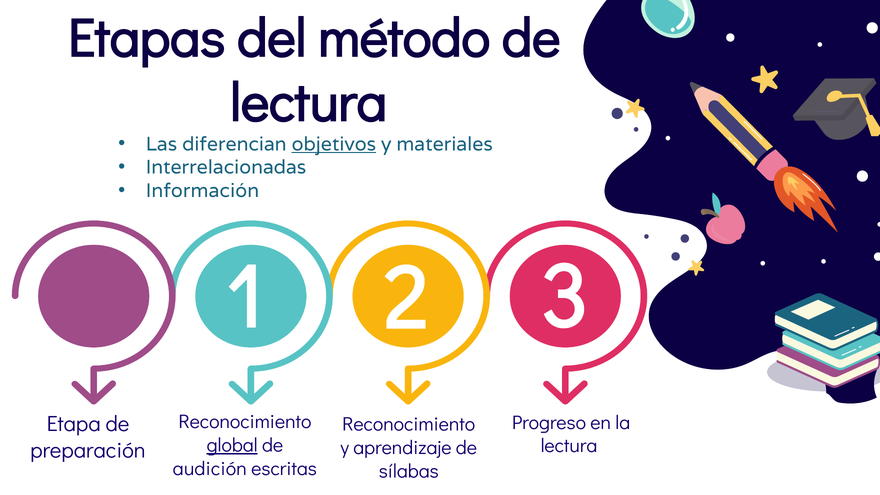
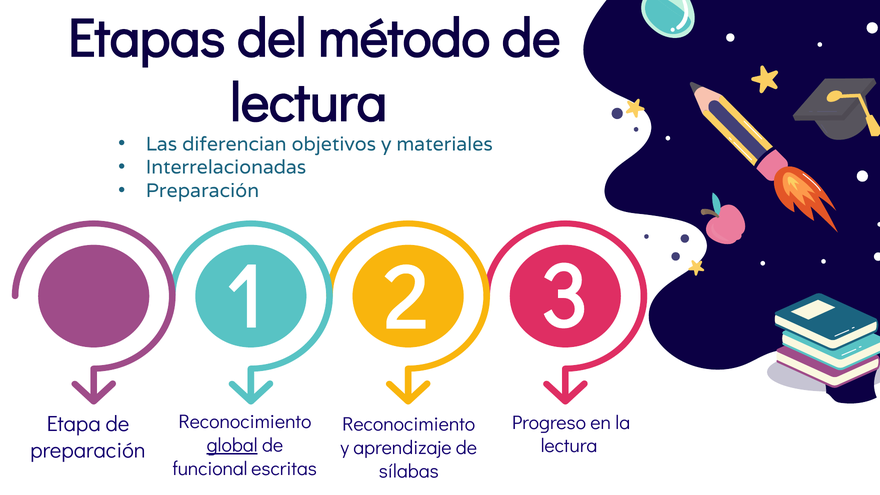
objetivos underline: present -> none
Información at (202, 191): Información -> Preparación
audición: audición -> funcional
